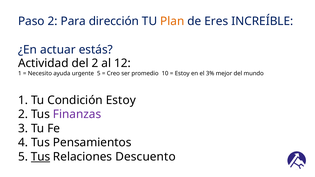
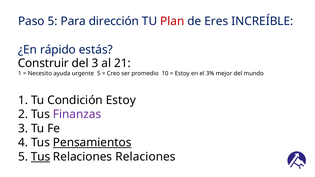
Paso 2: 2 -> 5
Plan colour: orange -> red
actuar: actuar -> rápido
Actividad: Actividad -> Construir
del 2: 2 -> 3
12: 12 -> 21
Pensamientos underline: none -> present
Relaciones Descuento: Descuento -> Relaciones
